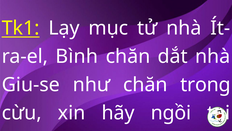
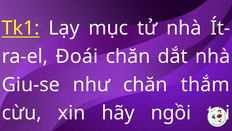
Bình: Bình -> Đoái
trong: trong -> thắm
